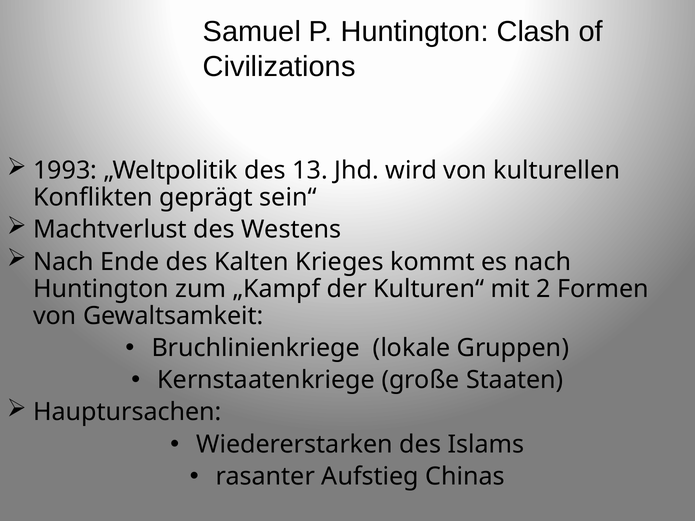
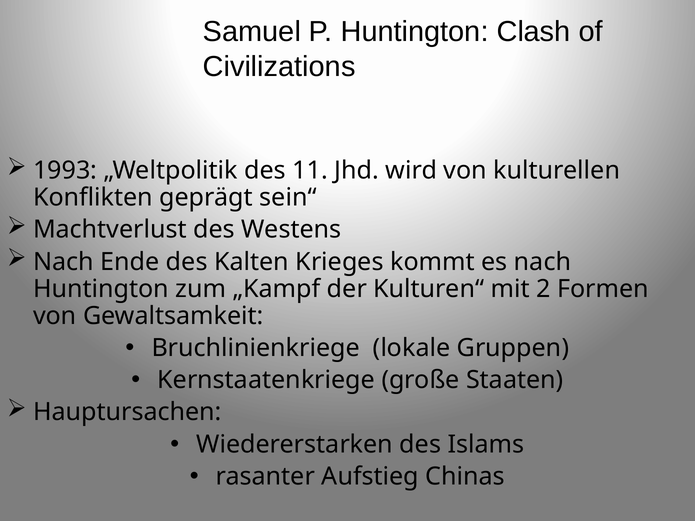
13: 13 -> 11
